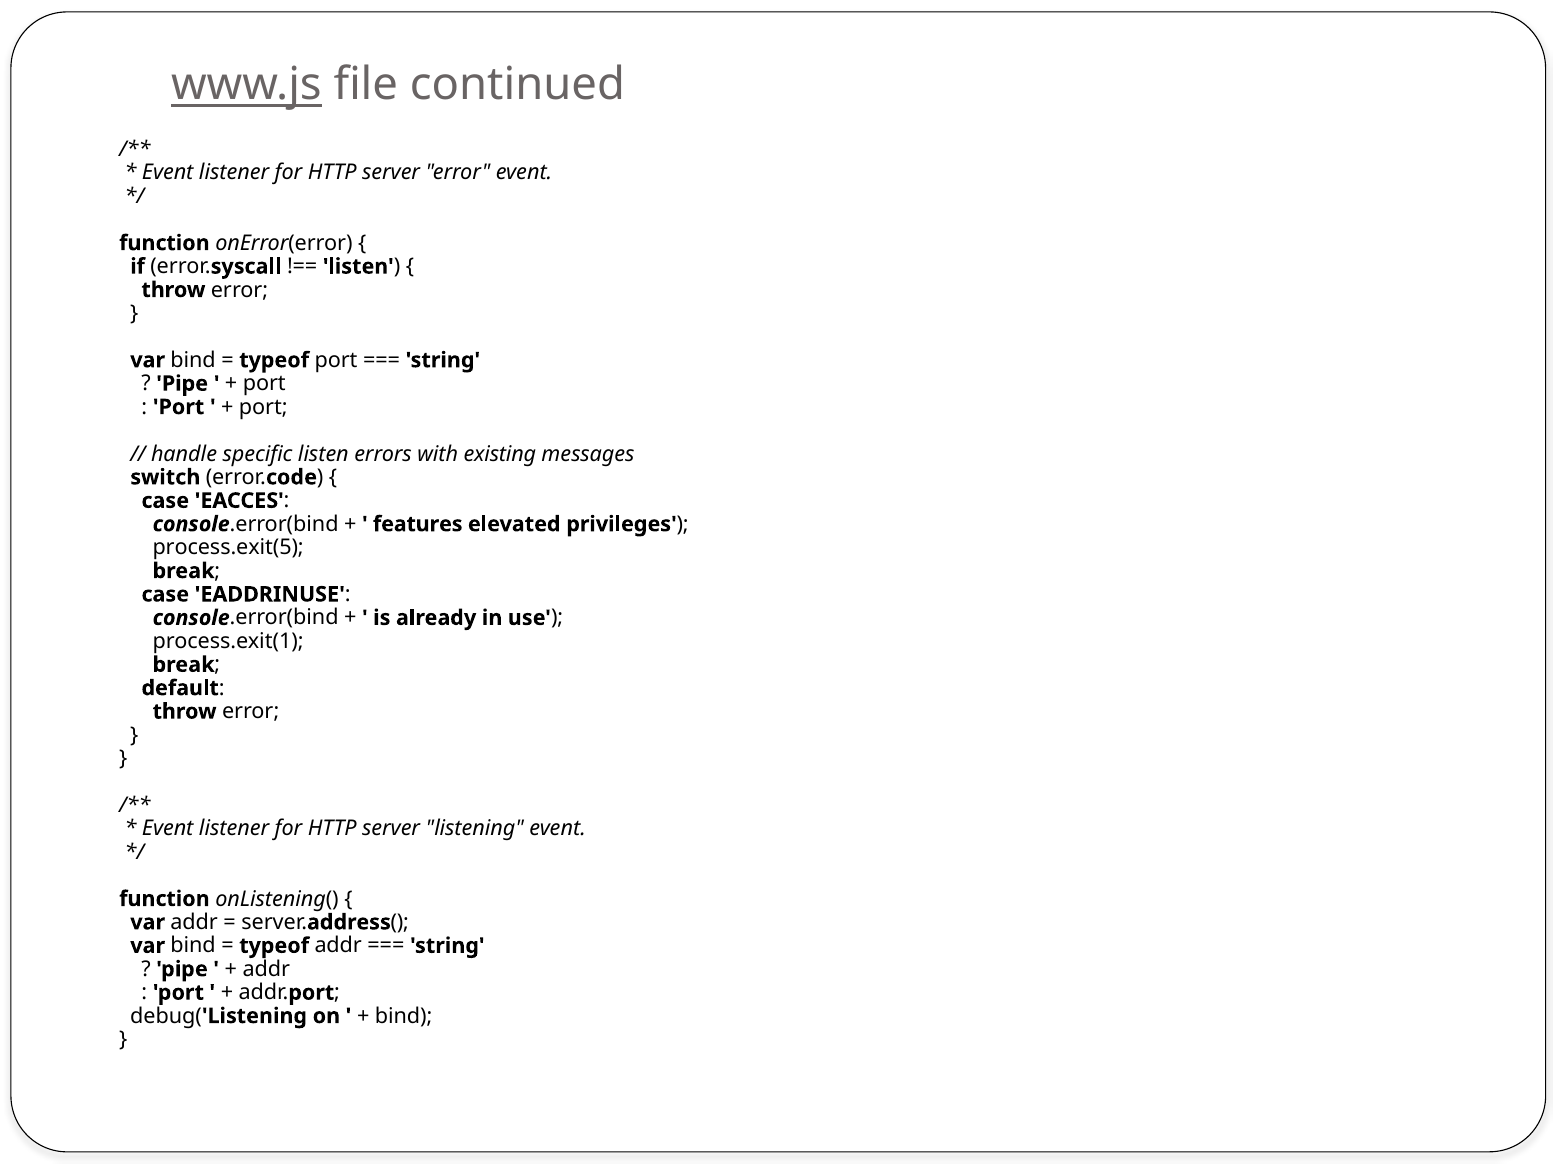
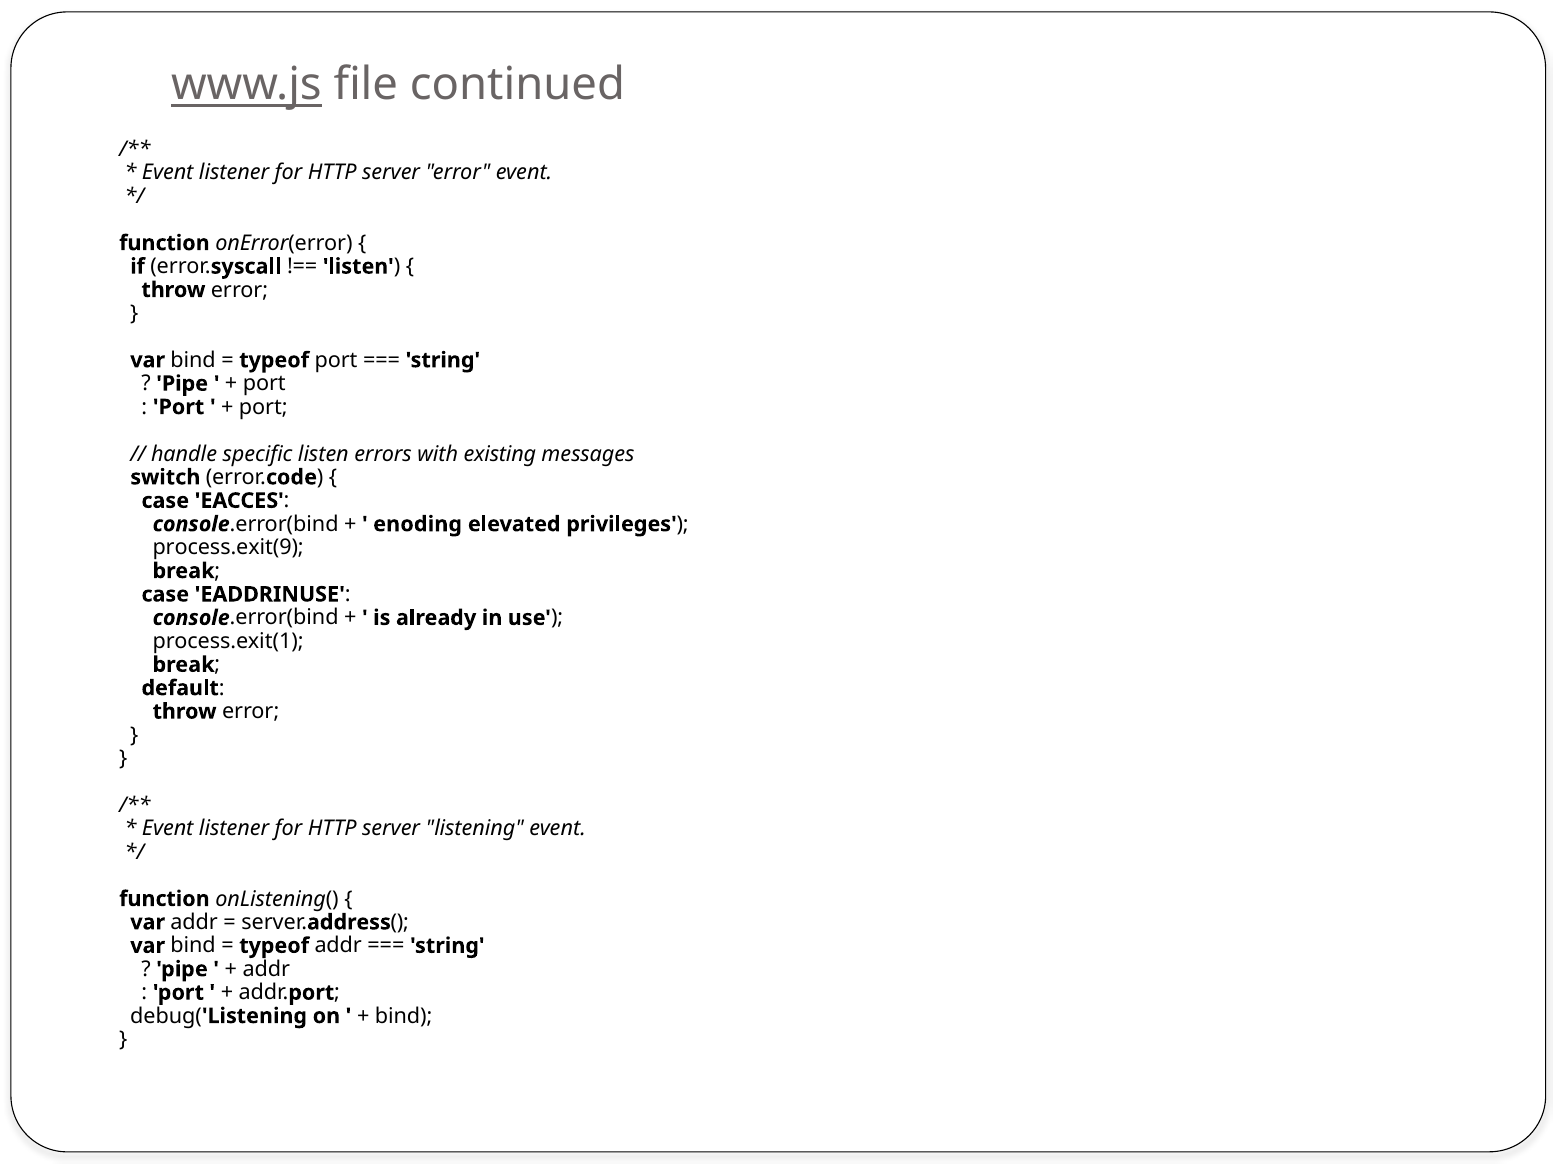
features: features -> enoding
process.exit(5: process.exit(5 -> process.exit(9
